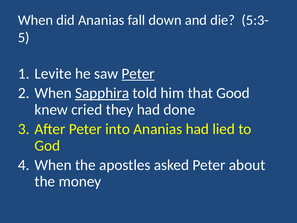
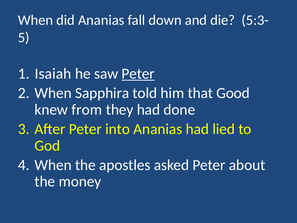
Levite: Levite -> Isaiah
Sapphira underline: present -> none
cried: cried -> from
